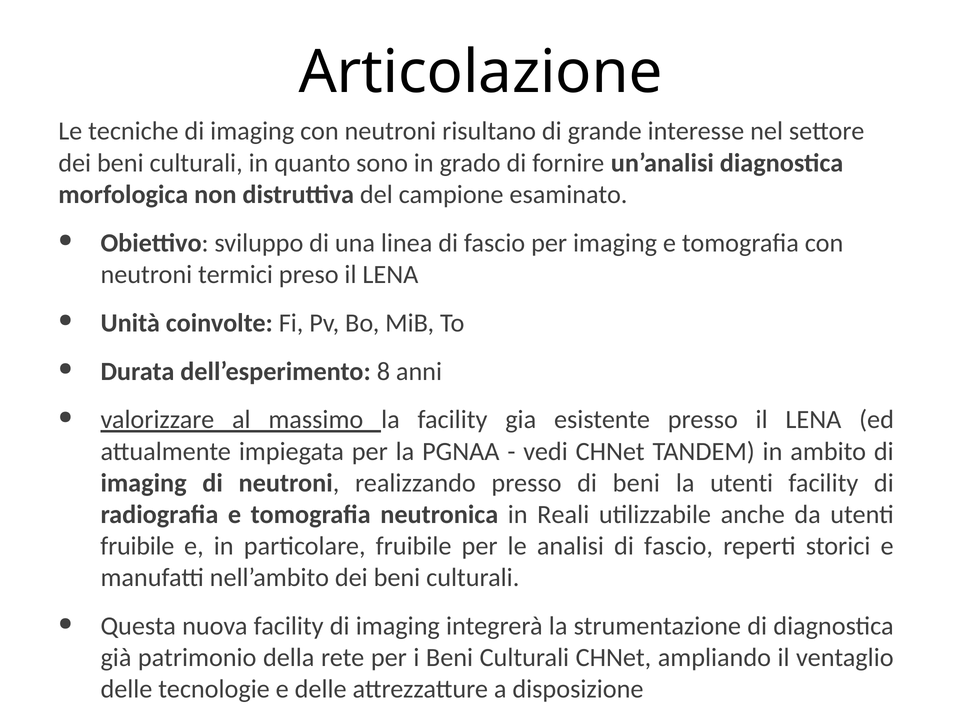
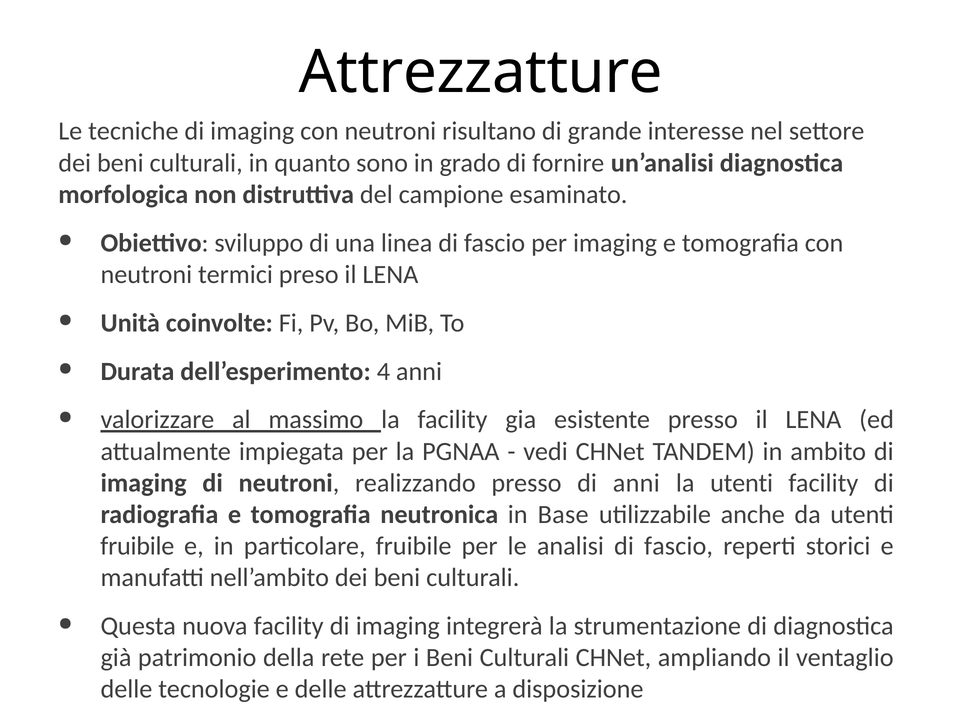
Articolazione at (481, 72): Articolazione -> Attrezzatture
8: 8 -> 4
di beni: beni -> anni
Reali: Reali -> Base
